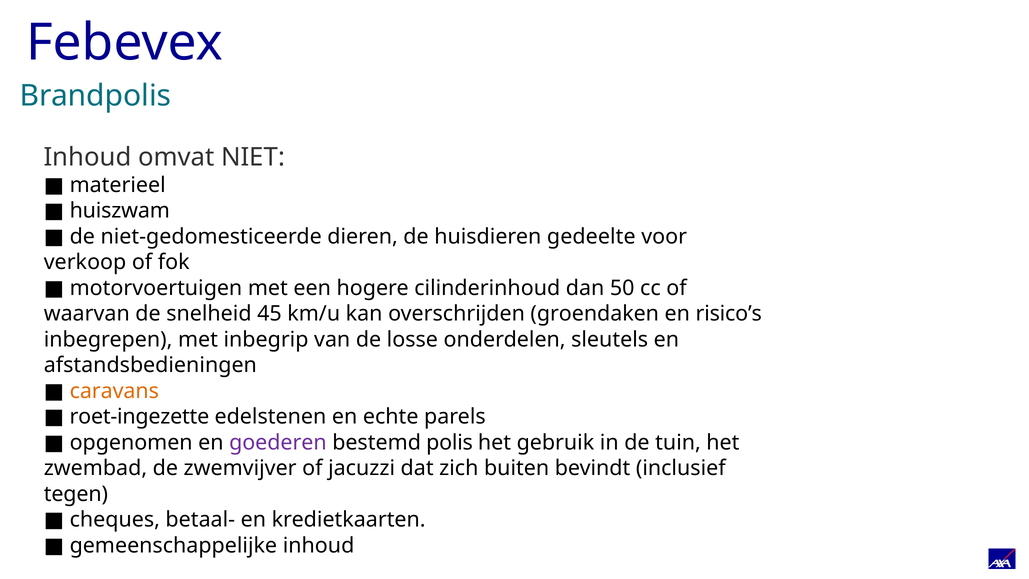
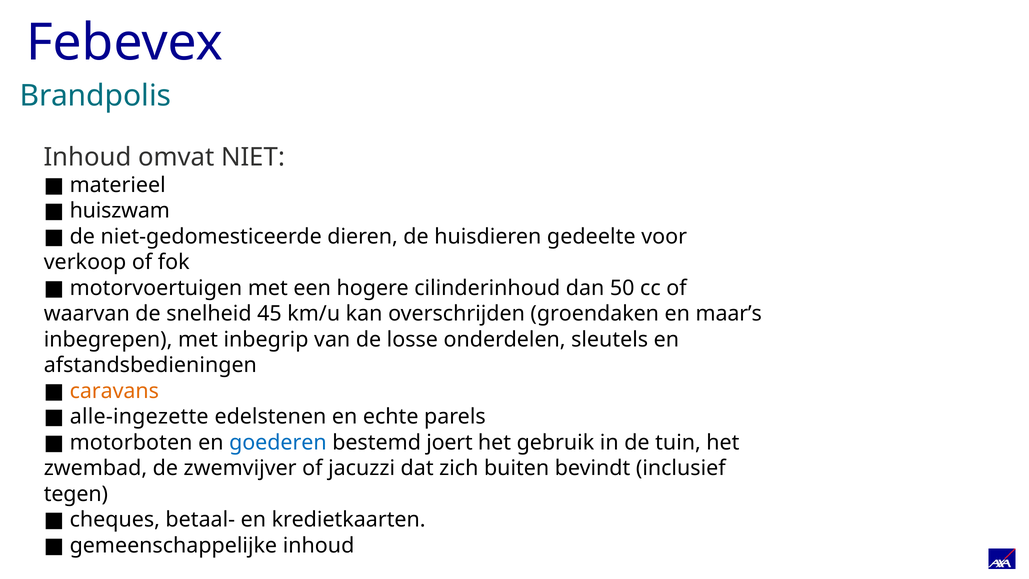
risico’s: risico’s -> maar’s
roet-ingezette: roet-ingezette -> alle-ingezette
opgenomen: opgenomen -> motorboten
goederen colour: purple -> blue
polis: polis -> joert
